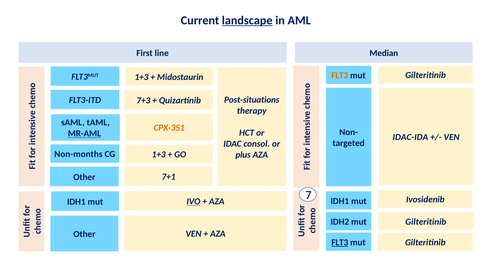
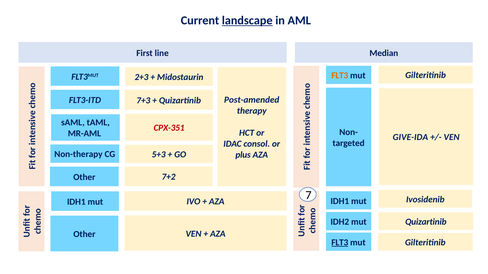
1+3 at (141, 77): 1+3 -> 2+3
Post-situations: Post-situations -> Post-amended
CPX-351 colour: orange -> red
MR-AML underline: present -> none
IDAC-IDA: IDAC-IDA -> GIVE-IDA
Non-months: Non-months -> Non-therapy
CG 1+3: 1+3 -> 5+3
7+1: 7+1 -> 7+2
IVO underline: present -> none
Gilteritinib at (426, 222): Gilteritinib -> Quizartinib
